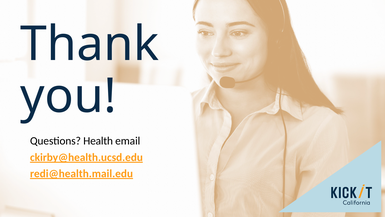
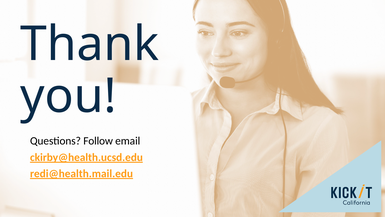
Health: Health -> Follow
